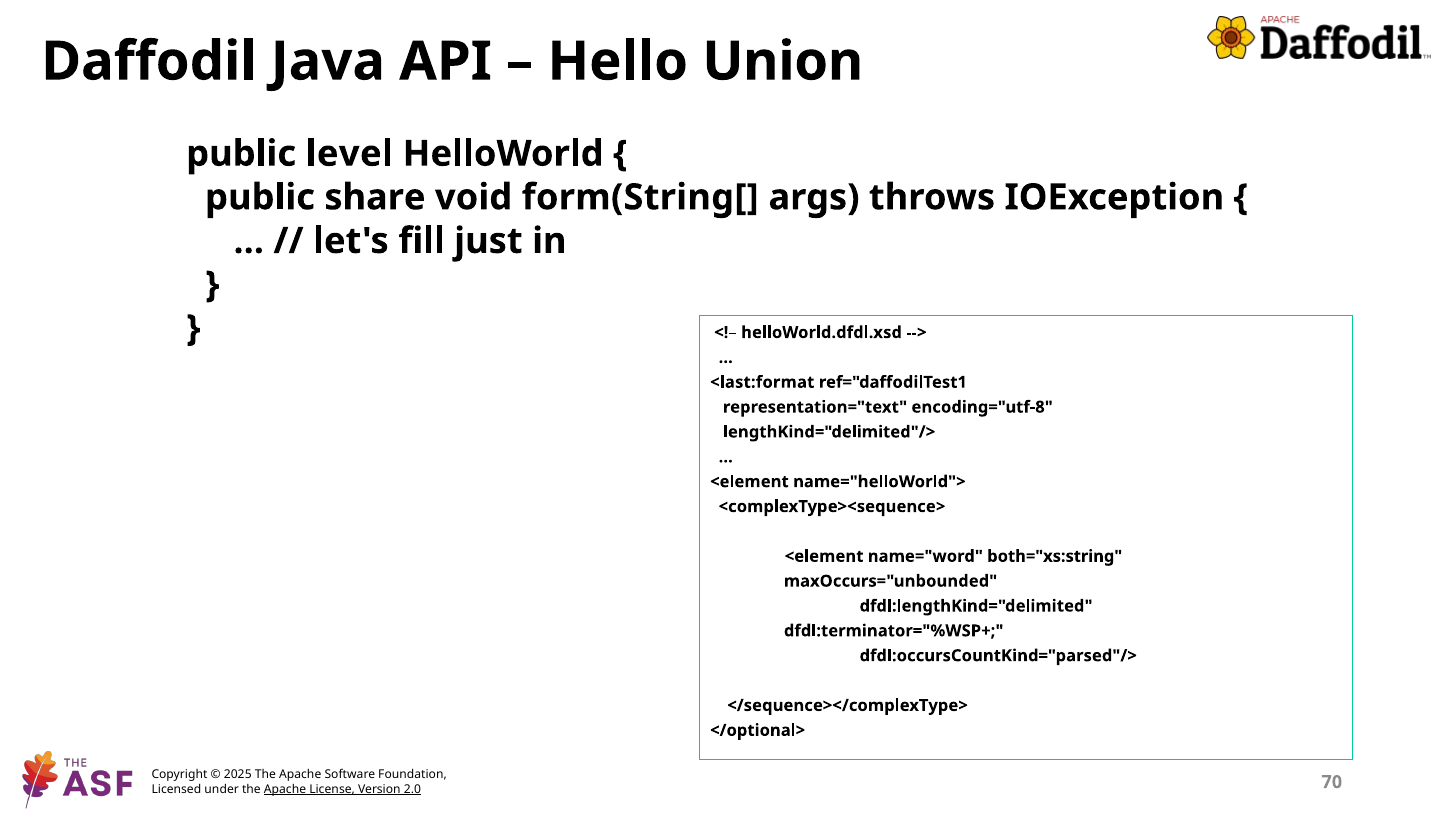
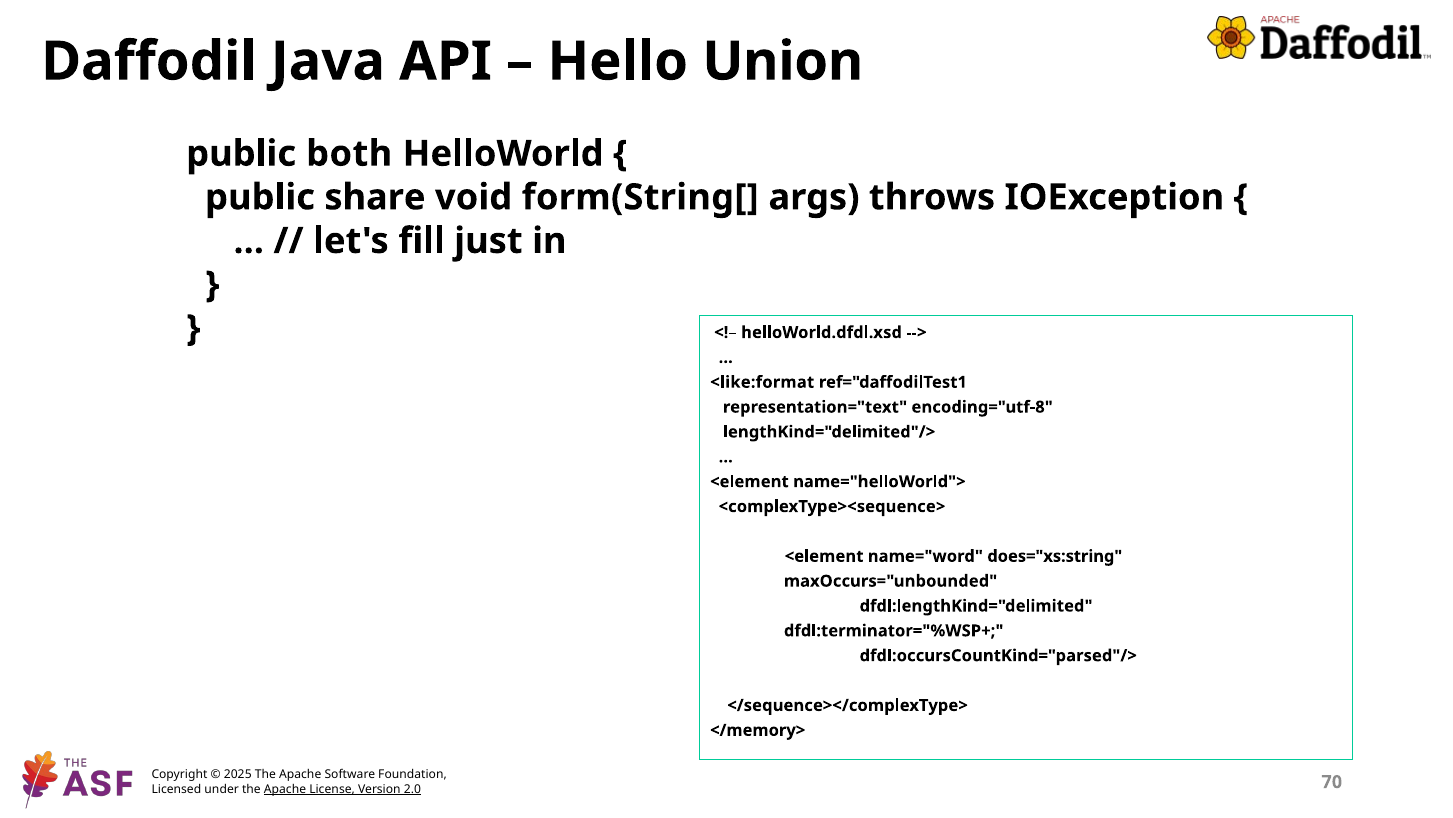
level: level -> both
<last:format: <last:format -> <like:format
both="xs:string: both="xs:string -> does="xs:string
</optional>: </optional> -> </memory>
